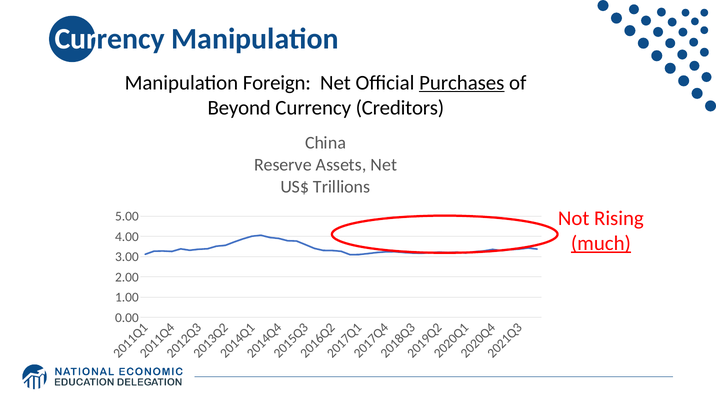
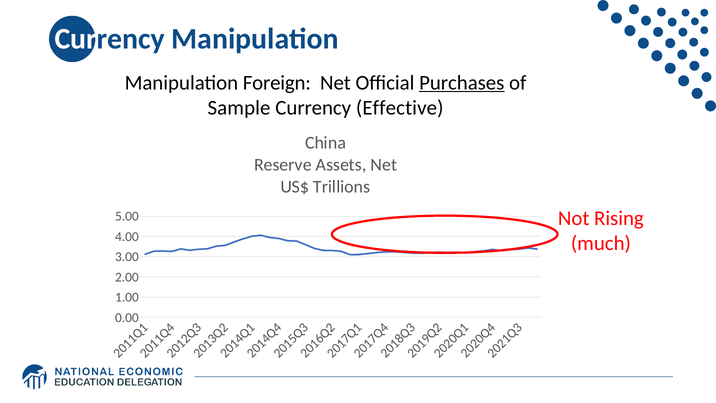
Beyond: Beyond -> Sample
Creditors: Creditors -> Effective
much underline: present -> none
